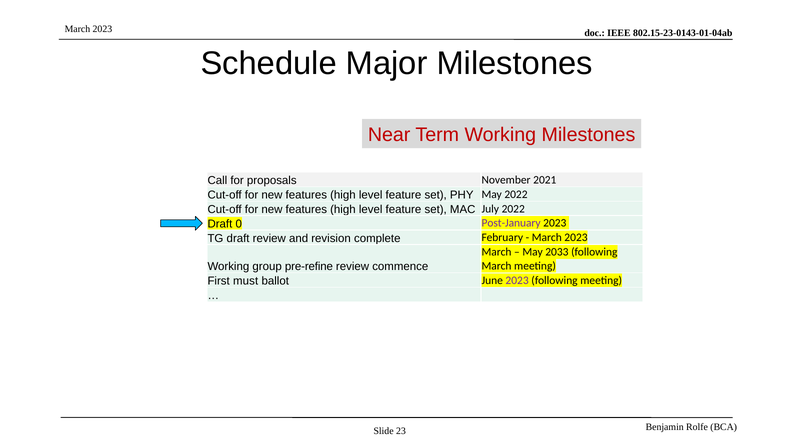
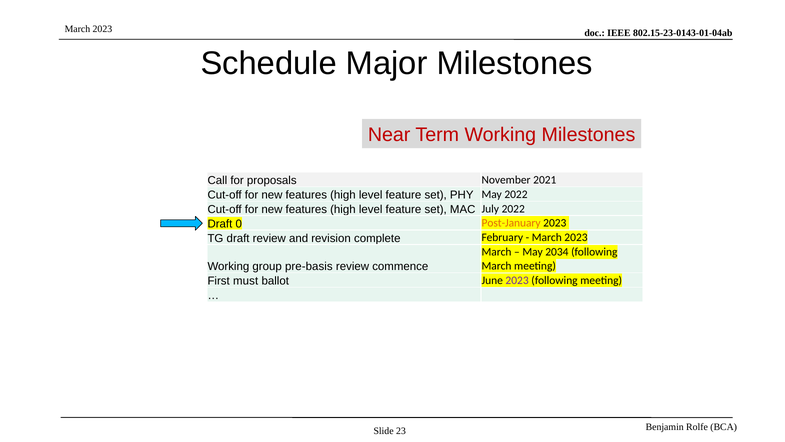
Post-January colour: purple -> orange
2033: 2033 -> 2034
pre-refine: pre-refine -> pre-basis
